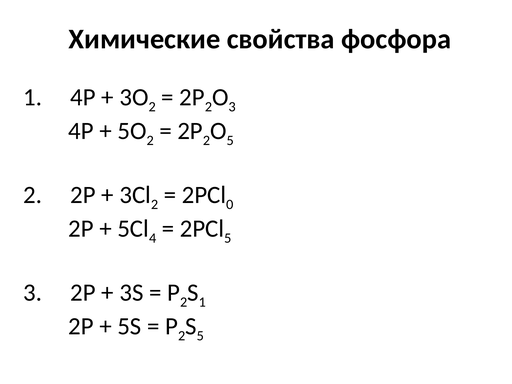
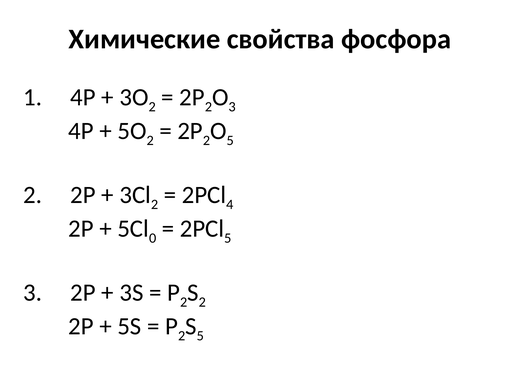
0: 0 -> 4
4: 4 -> 0
1 at (202, 302): 1 -> 2
